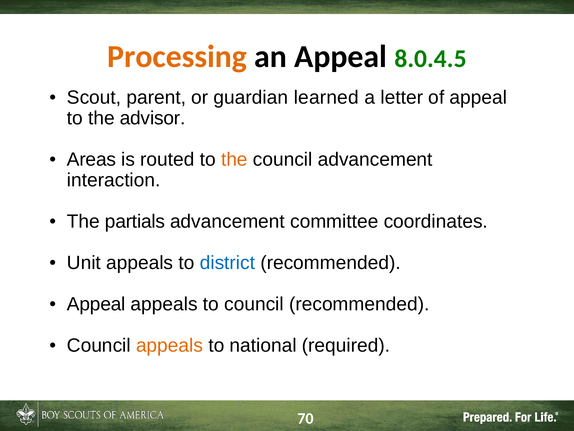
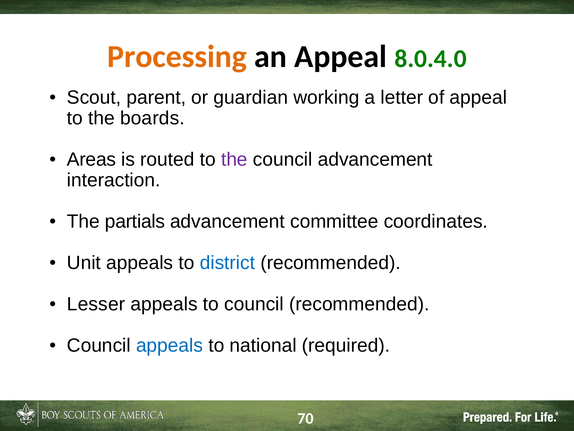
8.0.4.5: 8.0.4.5 -> 8.0.4.0
learned: learned -> working
advisor: advisor -> boards
the at (234, 159) colour: orange -> purple
Appeal at (96, 304): Appeal -> Lesser
appeals at (170, 345) colour: orange -> blue
